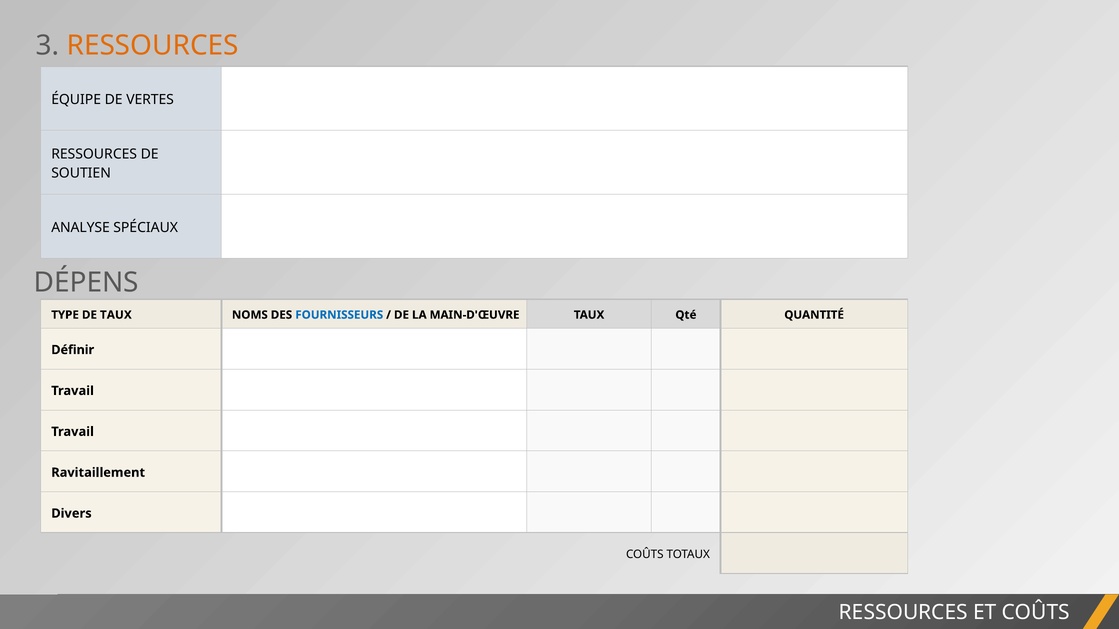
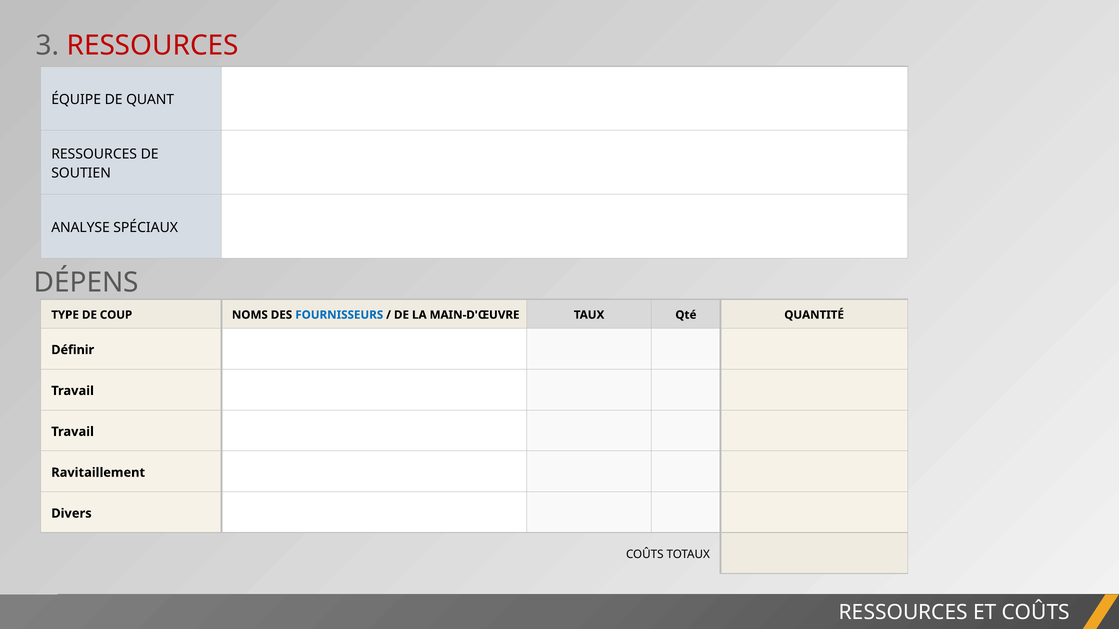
RESSOURCES at (153, 46) colour: orange -> red
VERTES: VERTES -> QUANT
DE TAUX: TAUX -> COUP
